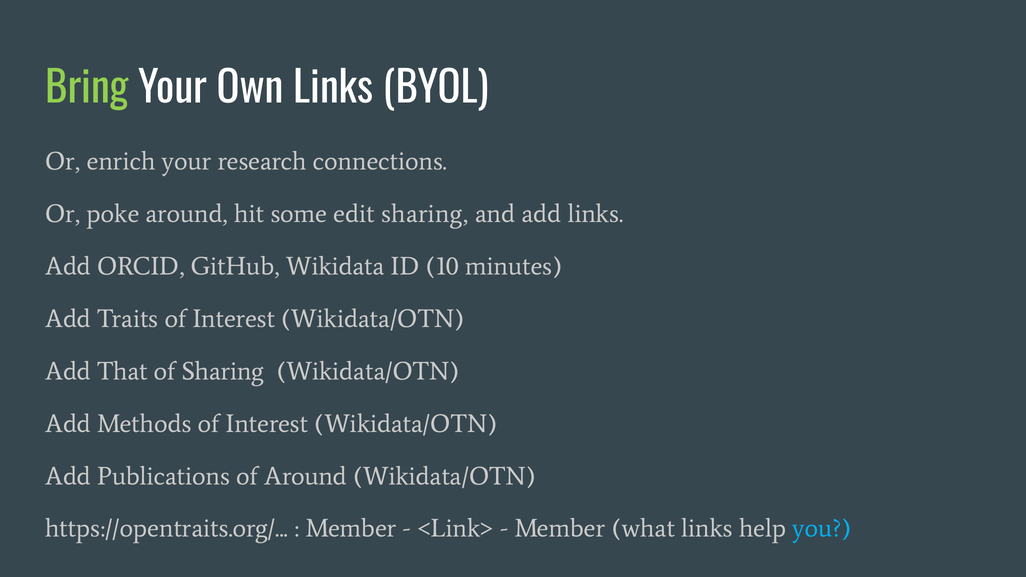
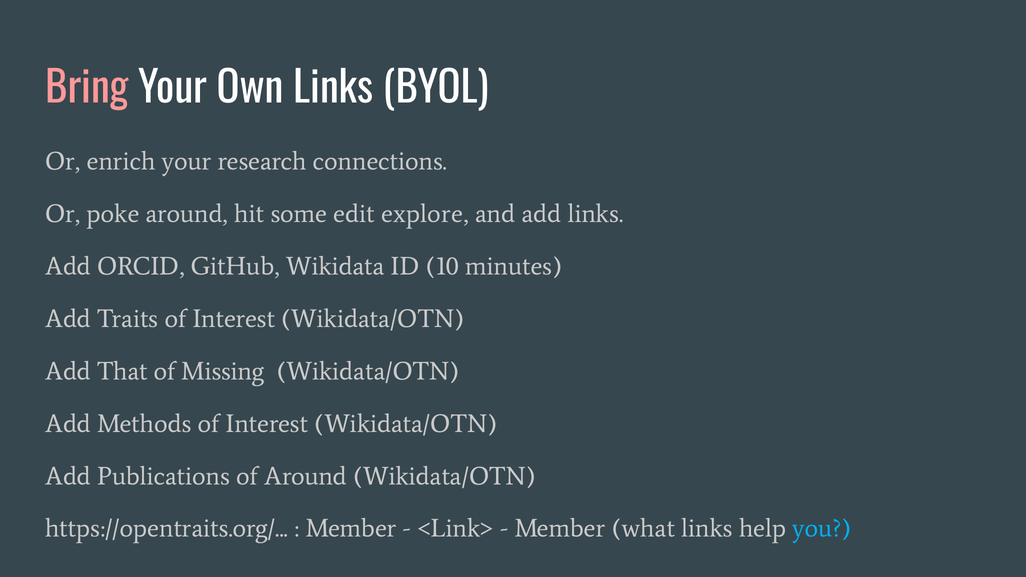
Bring colour: light green -> pink
edit sharing: sharing -> explore
of Sharing: Sharing -> Missing
